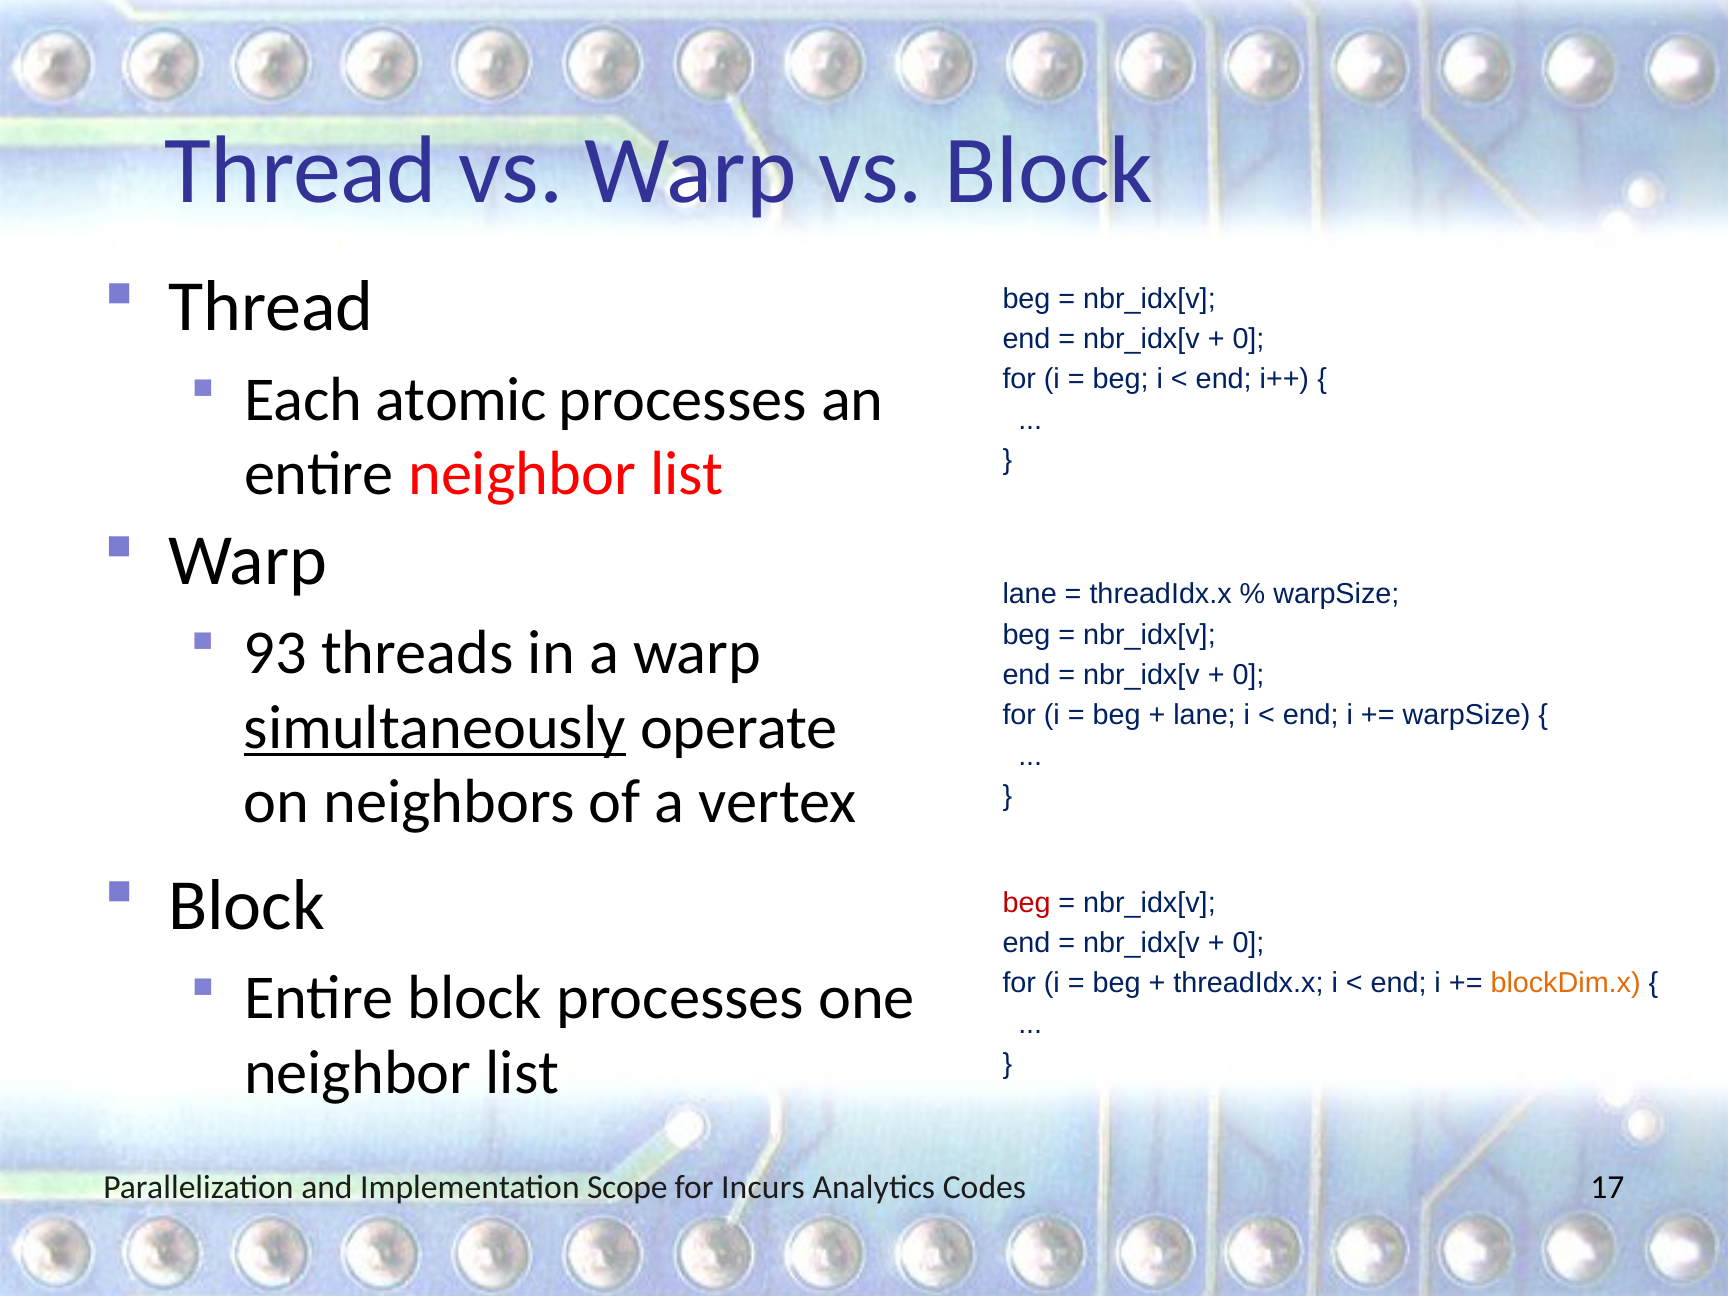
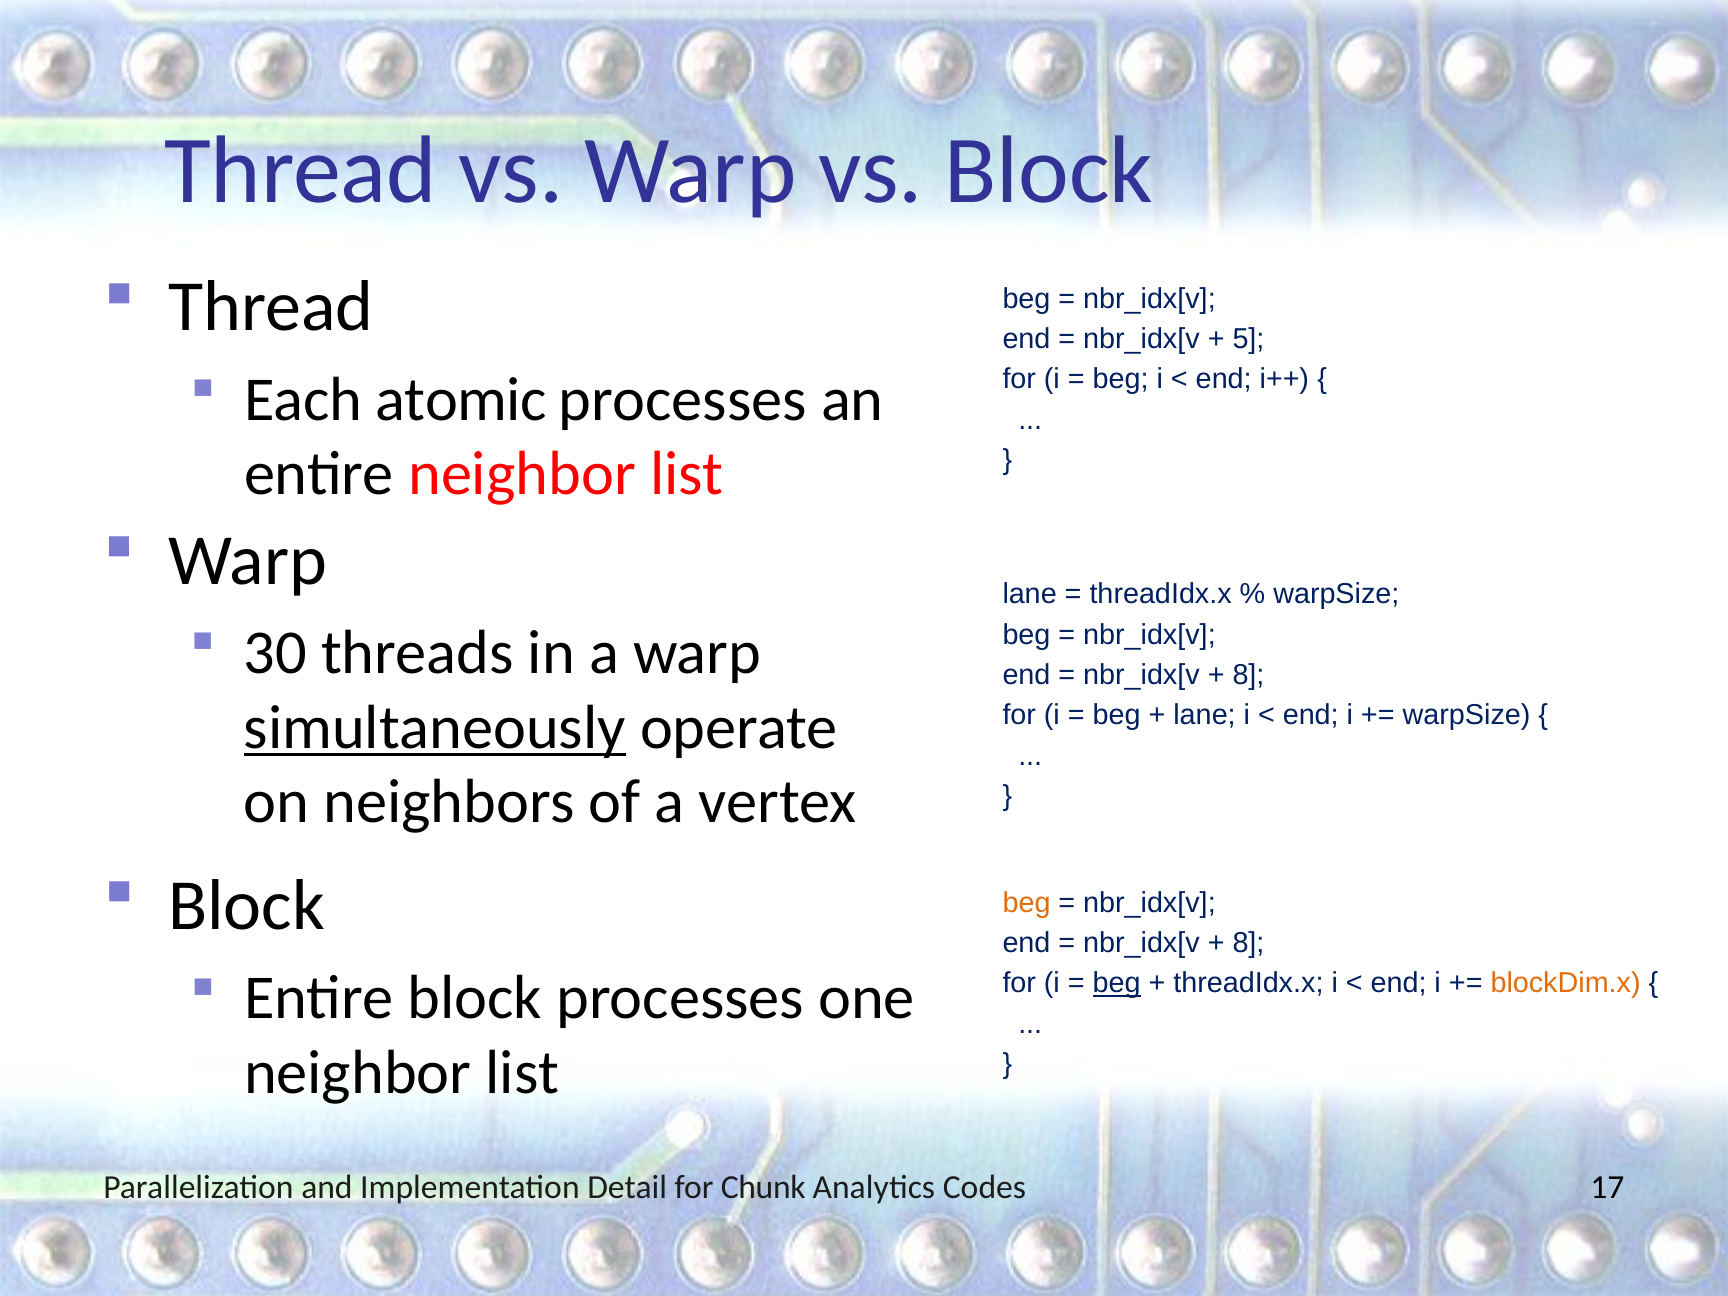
0 at (1248, 339): 0 -> 5
93: 93 -> 30
0 at (1248, 675): 0 -> 8
beg at (1027, 903) colour: red -> orange
0 at (1248, 943): 0 -> 8
beg at (1117, 983) underline: none -> present
Scope: Scope -> Detail
Incurs: Incurs -> Chunk
